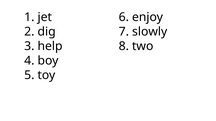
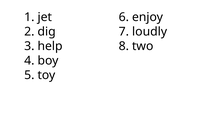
slowly: slowly -> loudly
